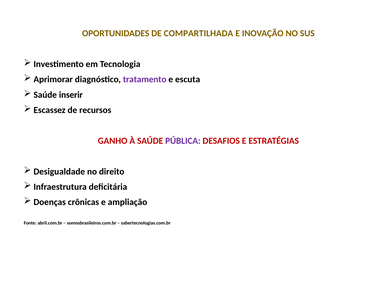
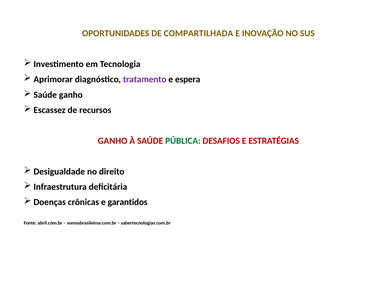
escuta: escuta -> espera
inserir at (71, 95): inserir -> ganho
PÚBLICA colour: purple -> green
ampliação: ampliação -> garantidos
